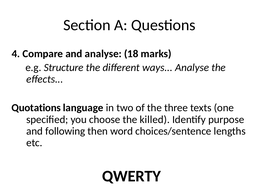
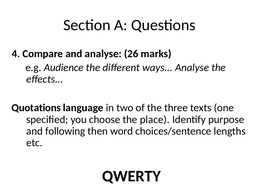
18: 18 -> 26
Structure: Structure -> Audience
killed: killed -> place
